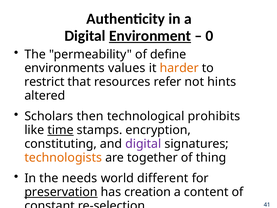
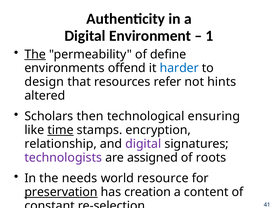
Environment underline: present -> none
0: 0 -> 1
The at (35, 54) underline: none -> present
values: values -> offend
harder colour: orange -> blue
restrict: restrict -> design
prohibits: prohibits -> ensuring
constituting: constituting -> relationship
technologists colour: orange -> purple
together: together -> assigned
thing: thing -> roots
different: different -> resource
